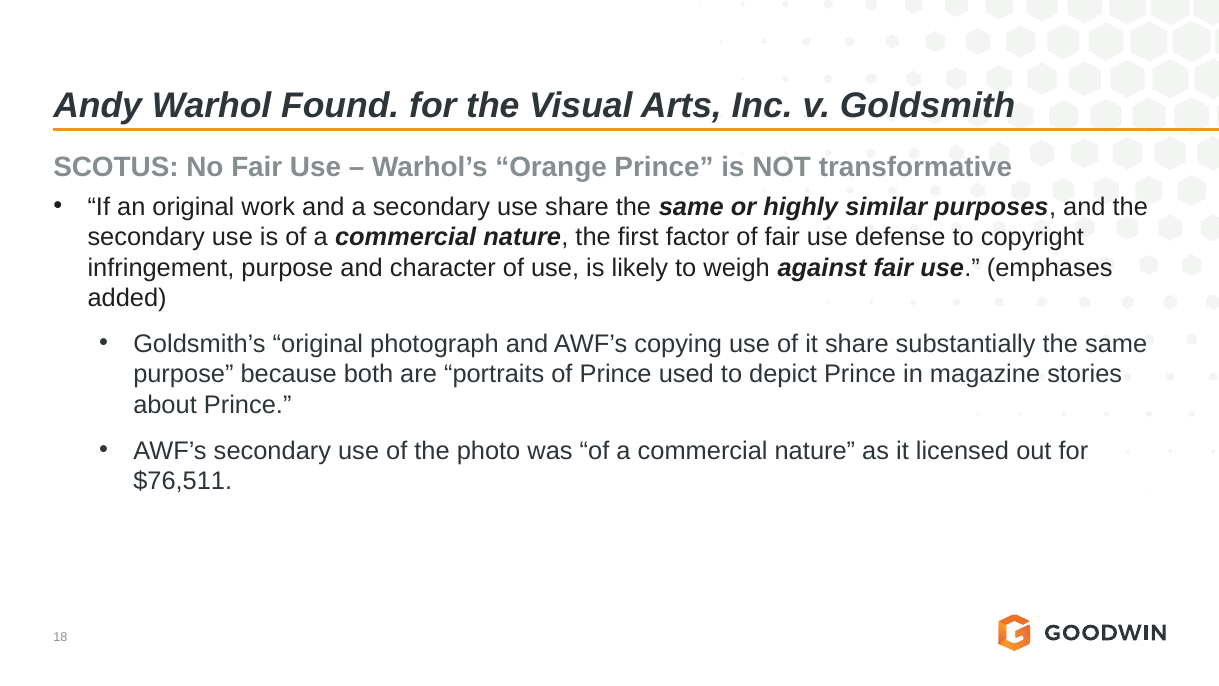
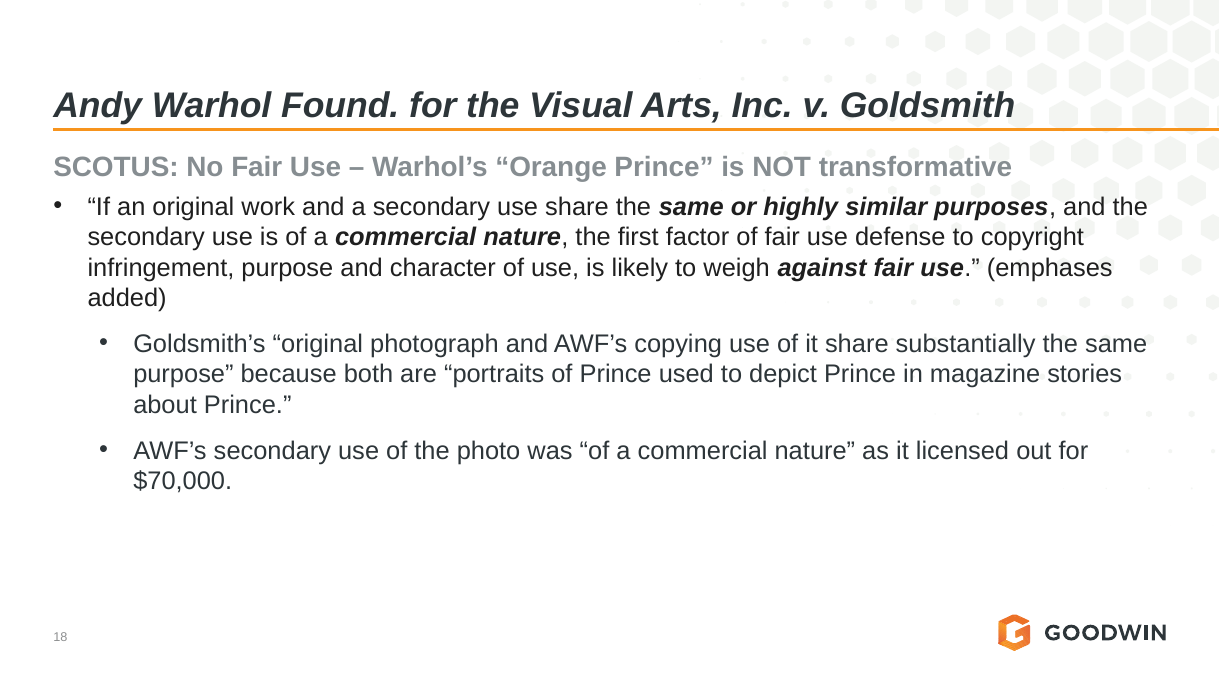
$76,511: $76,511 -> $70,000
